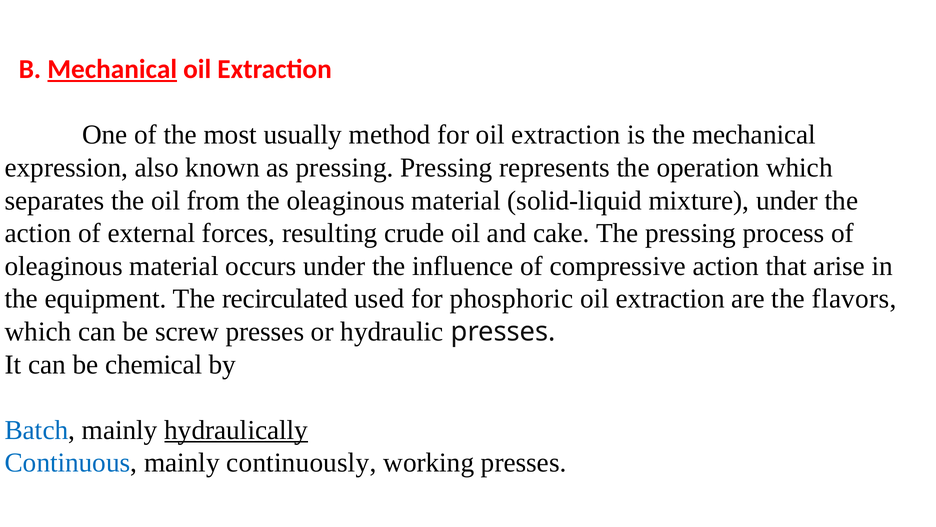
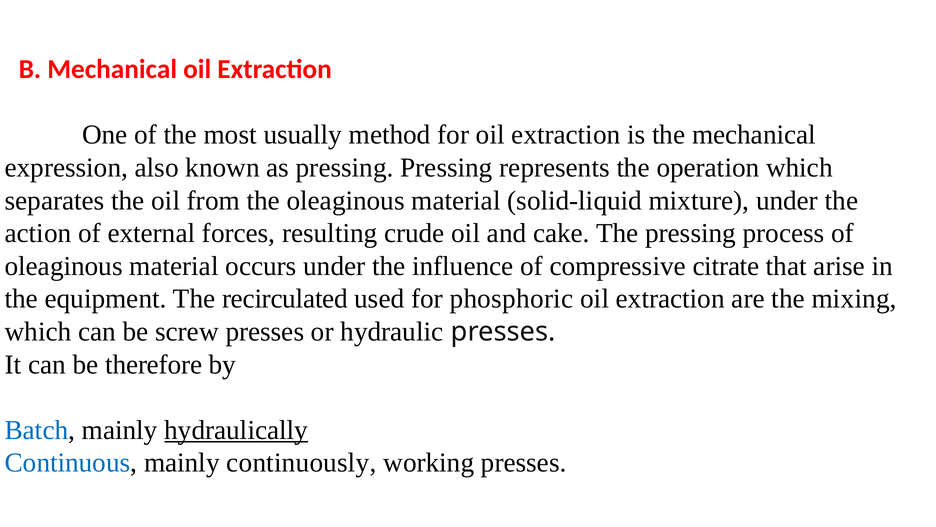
Mechanical at (112, 69) underline: present -> none
compressive action: action -> citrate
flavors: flavors -> mixing
chemical: chemical -> therefore
